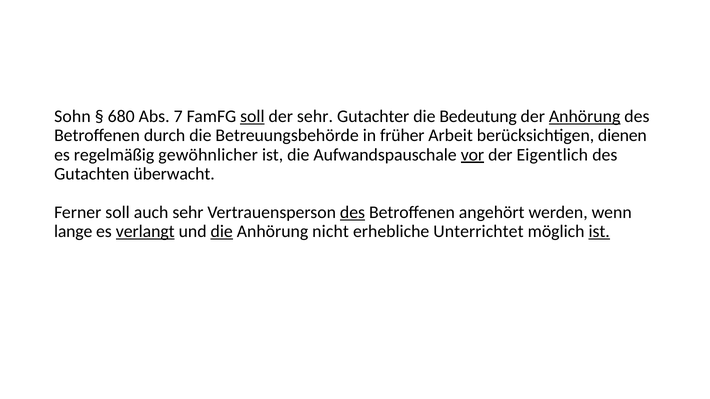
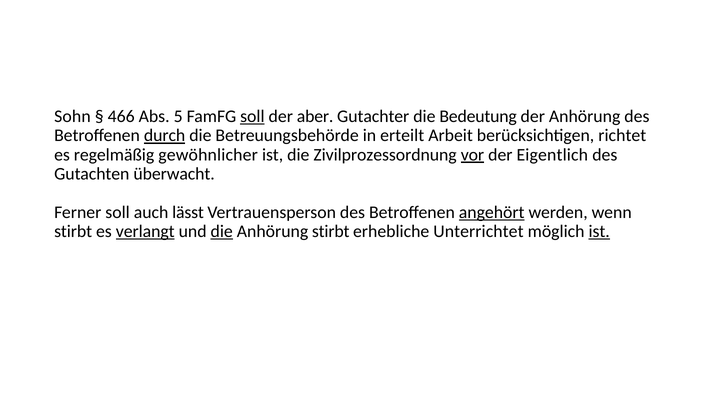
680: 680 -> 466
7: 7 -> 5
der sehr: sehr -> aber
Anhörung at (585, 117) underline: present -> none
durch underline: none -> present
früher: früher -> erteilt
dienen: dienen -> richtet
Aufwandspauschale: Aufwandspauschale -> Zivilprozessordnung
auch sehr: sehr -> lässt
des at (353, 212) underline: present -> none
angehört underline: none -> present
lange at (73, 232): lange -> stirbt
Anhörung nicht: nicht -> stirbt
